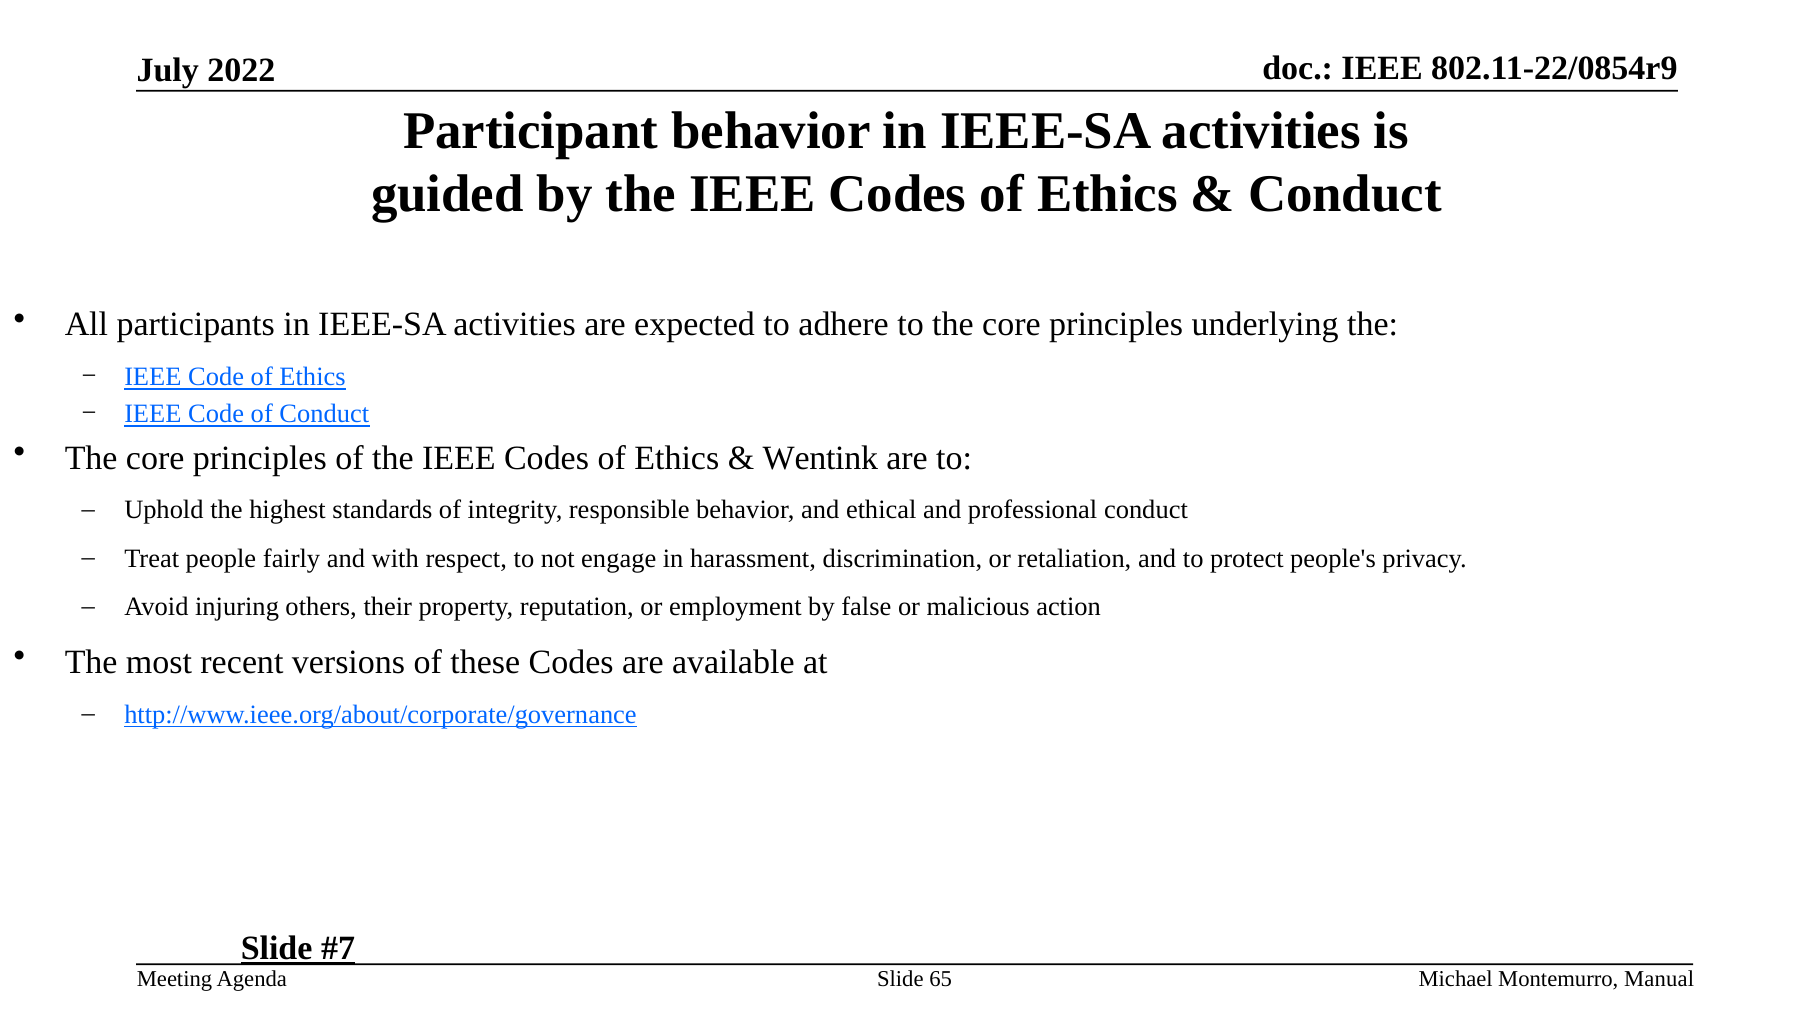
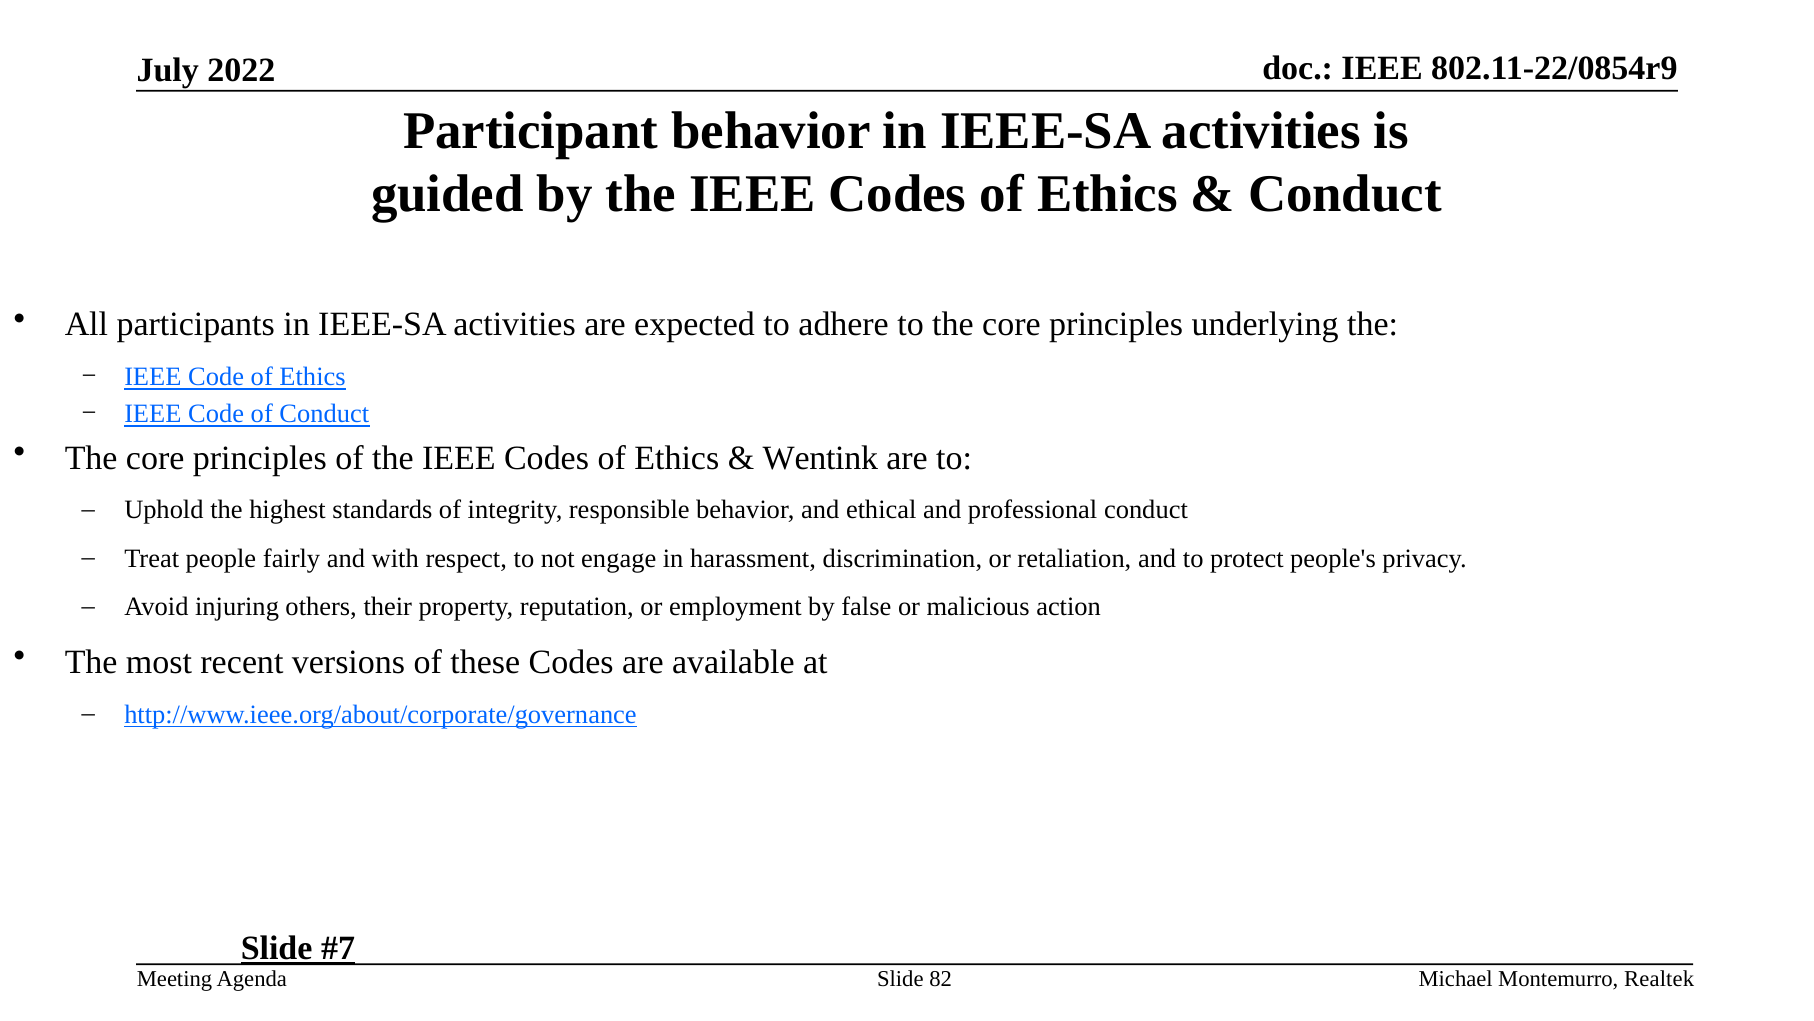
65: 65 -> 82
Manual: Manual -> Realtek
